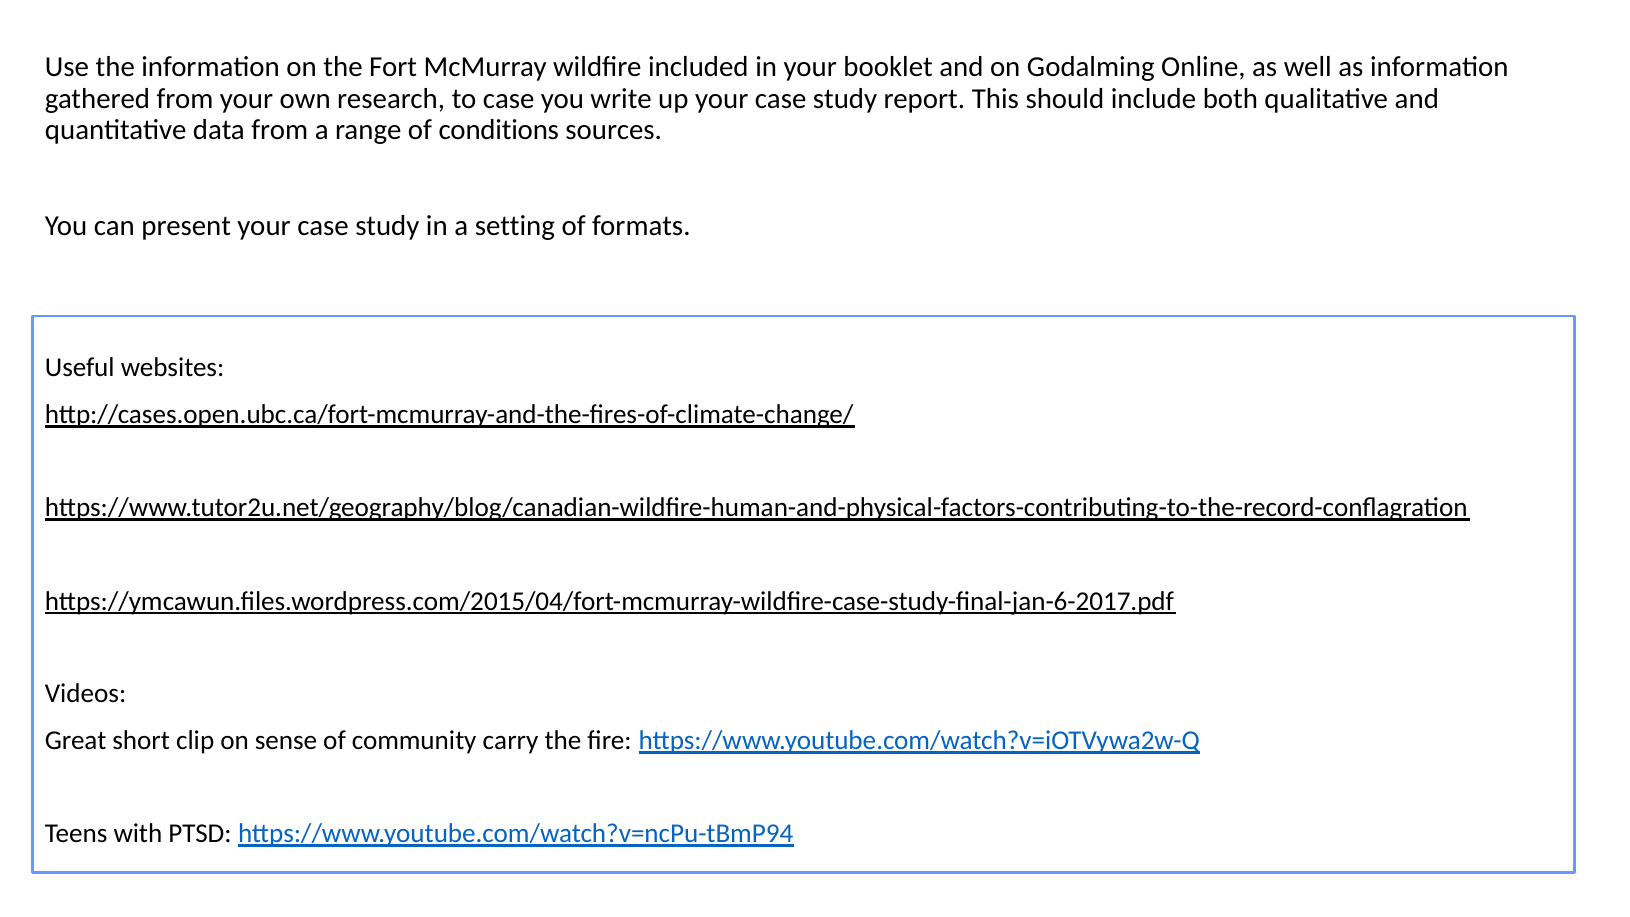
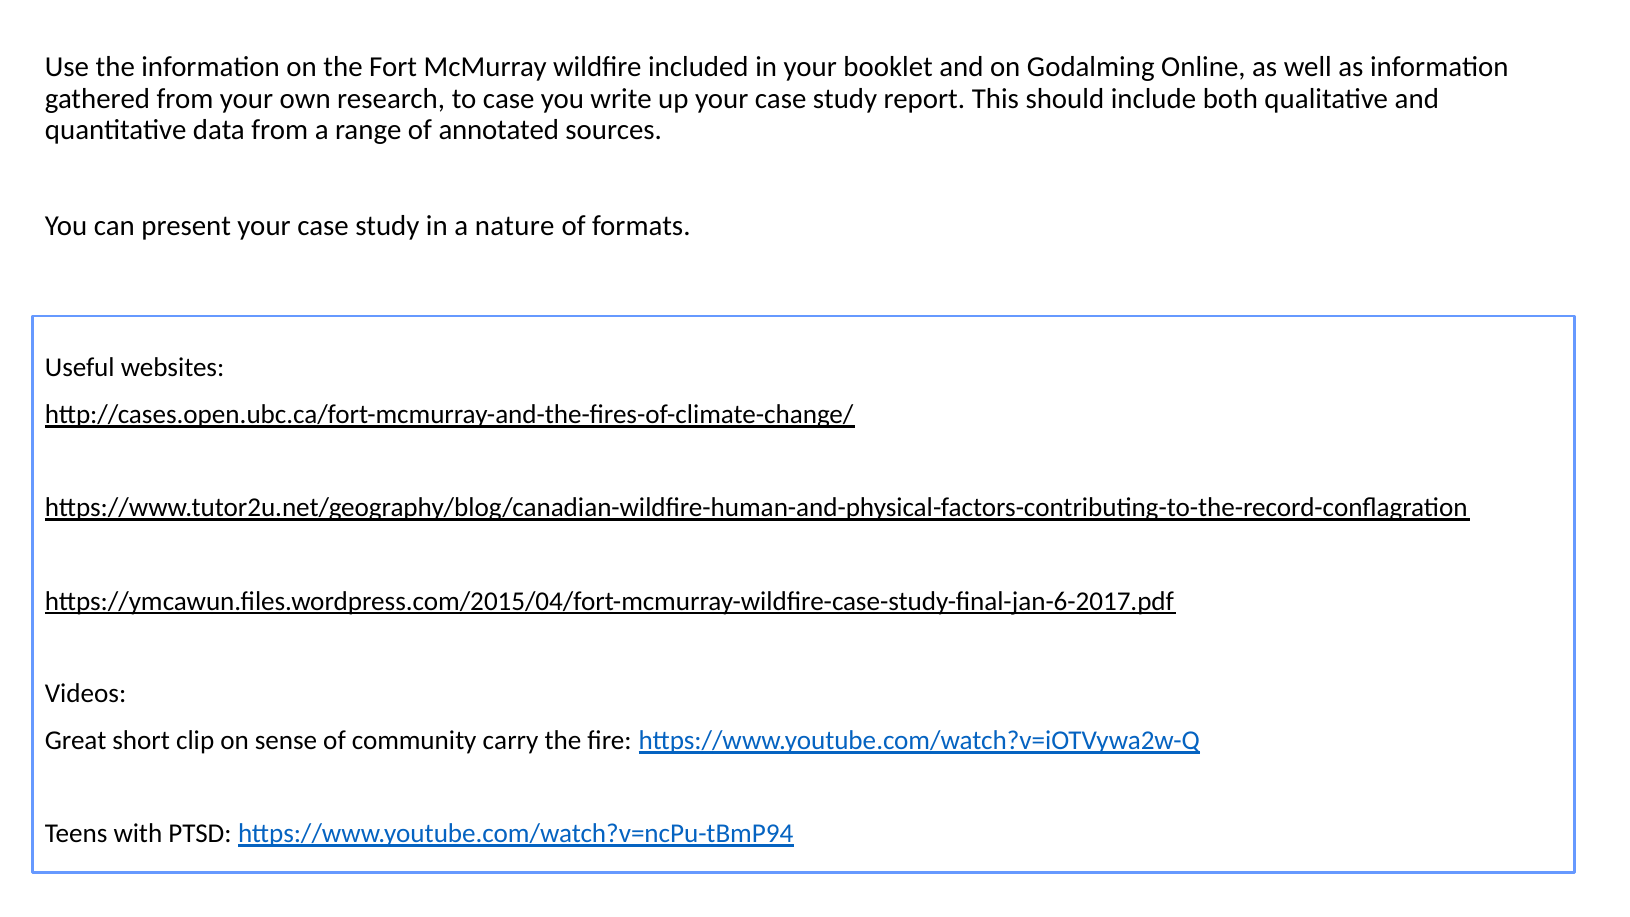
conditions: conditions -> annotated
setting: setting -> nature
